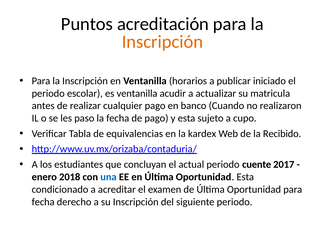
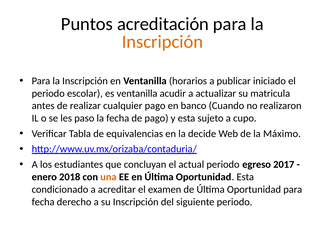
kardex: kardex -> decide
Recibido: Recibido -> Máximo
cuente: cuente -> egreso
una colour: blue -> orange
